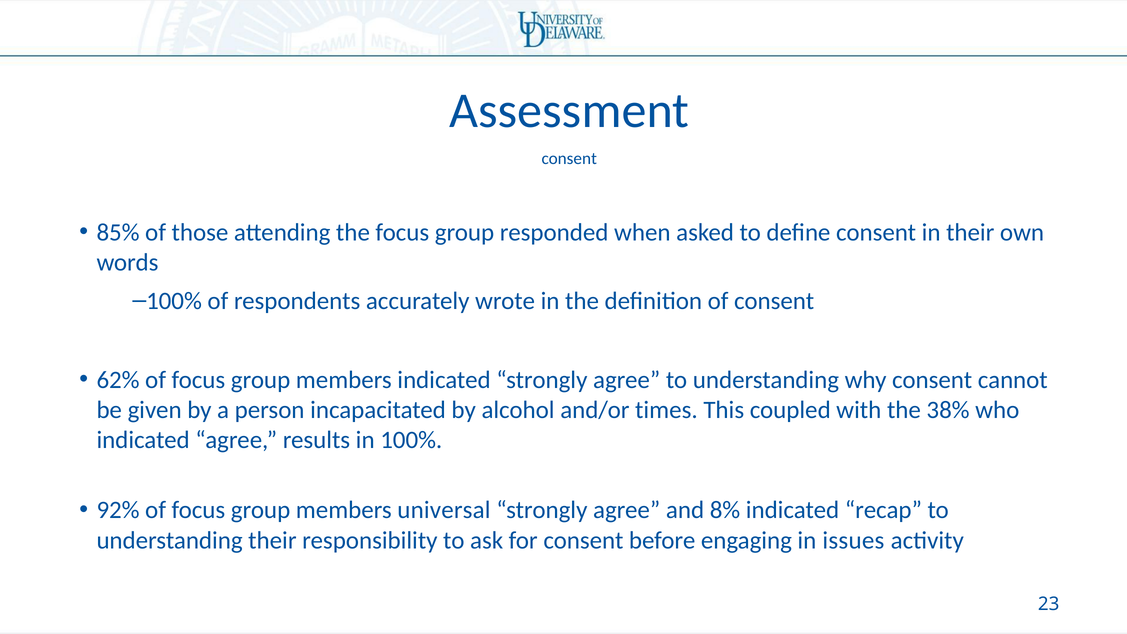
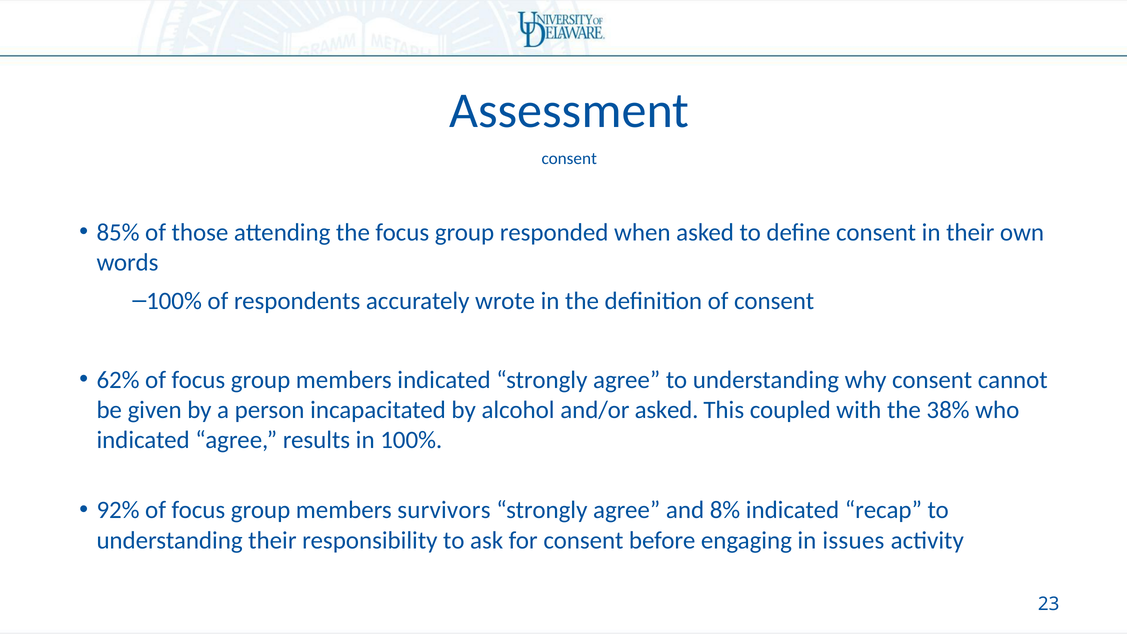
and/or times: times -> asked
universal: universal -> survivors
